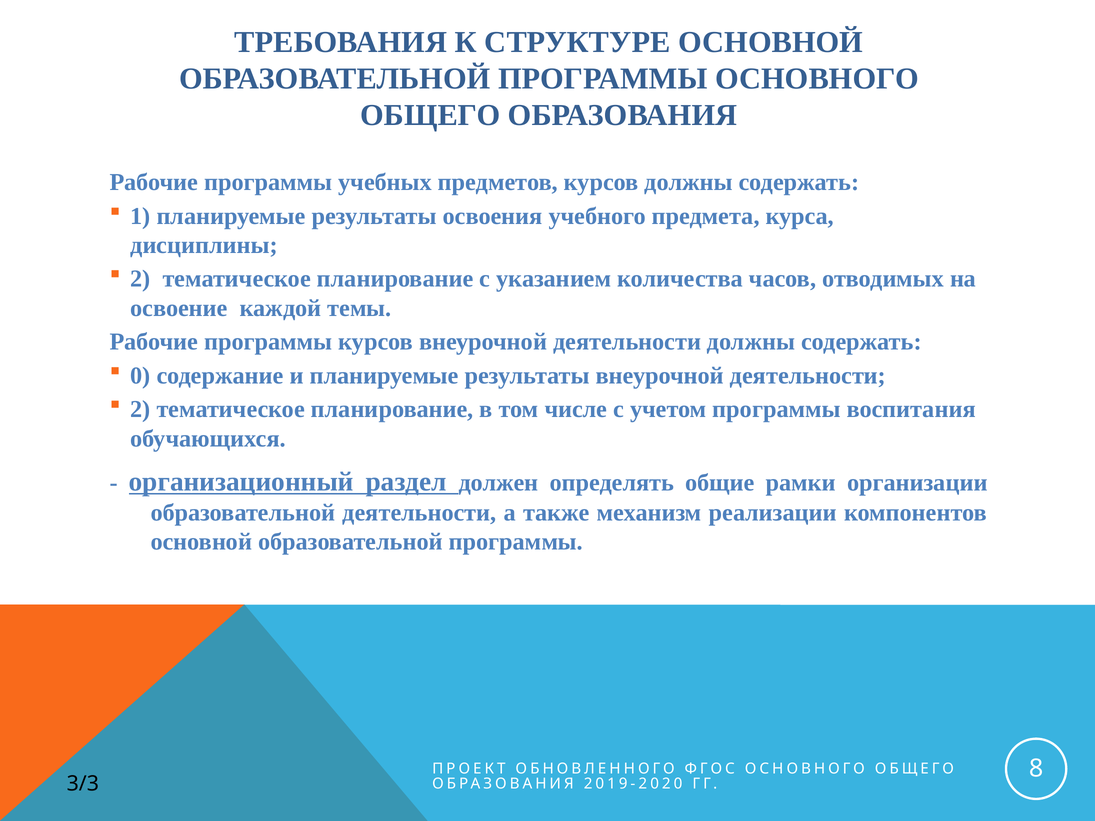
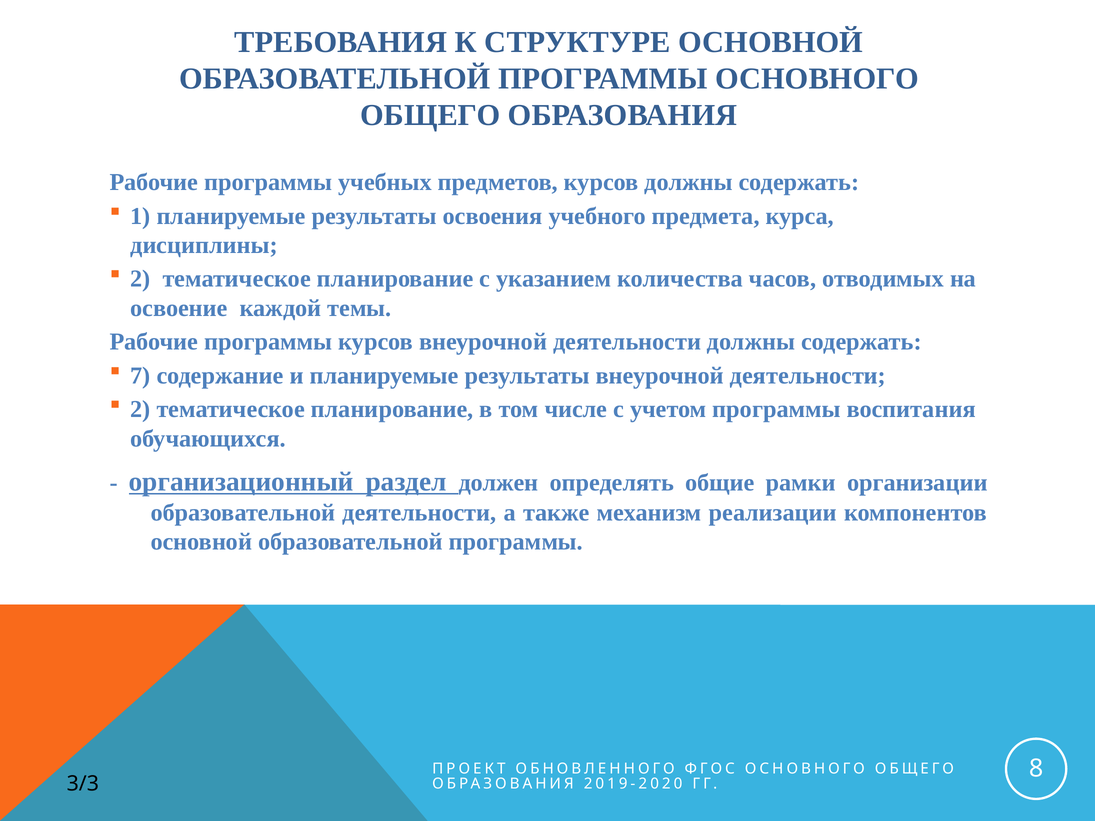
0: 0 -> 7
